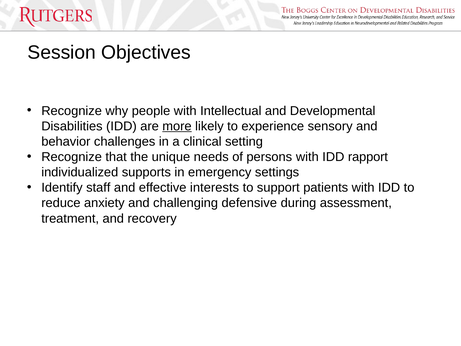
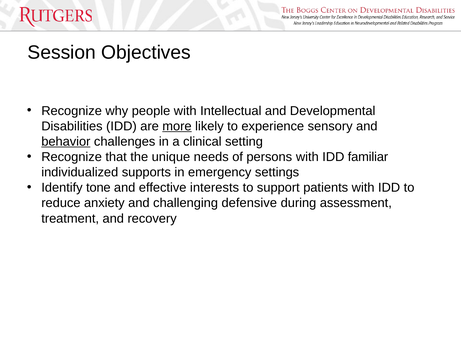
behavior underline: none -> present
rapport: rapport -> familiar
staff: staff -> tone
